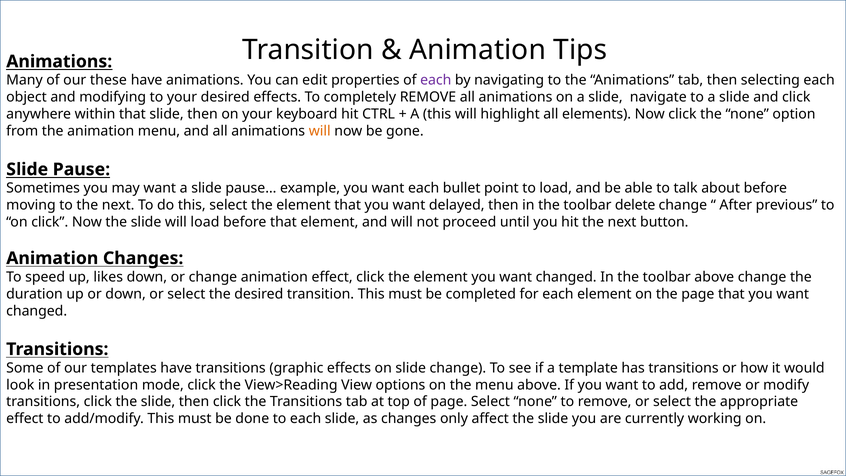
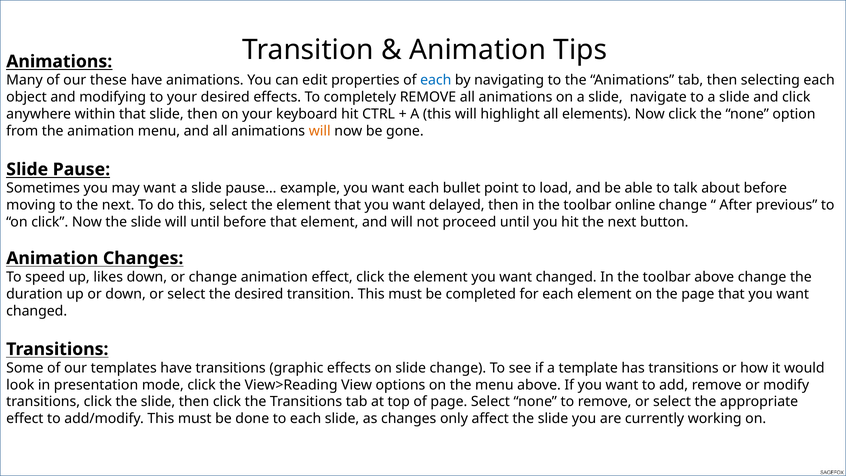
each at (436, 80) colour: purple -> blue
delete: delete -> online
will load: load -> until
